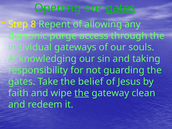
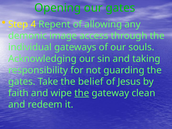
gates at (120, 8) underline: present -> none
8: 8 -> 4
purge: purge -> image
